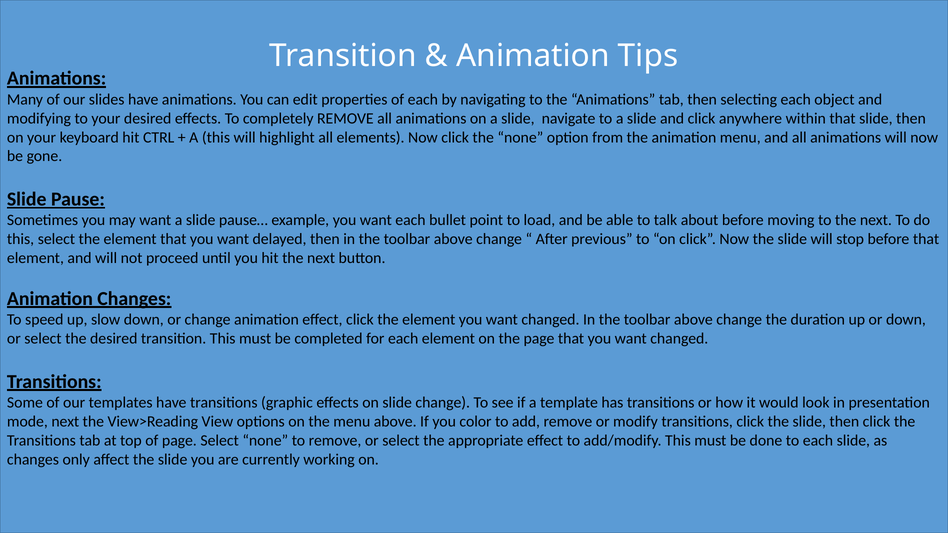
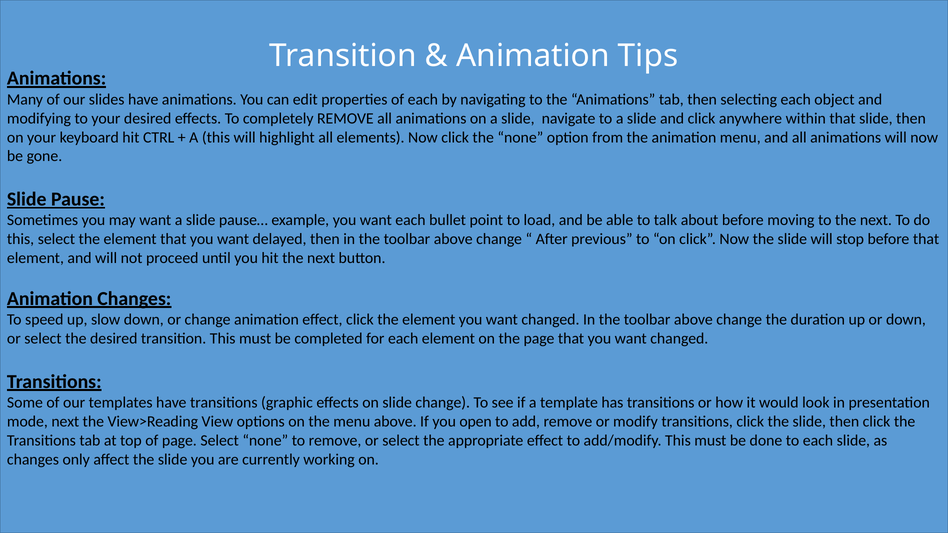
color: color -> open
